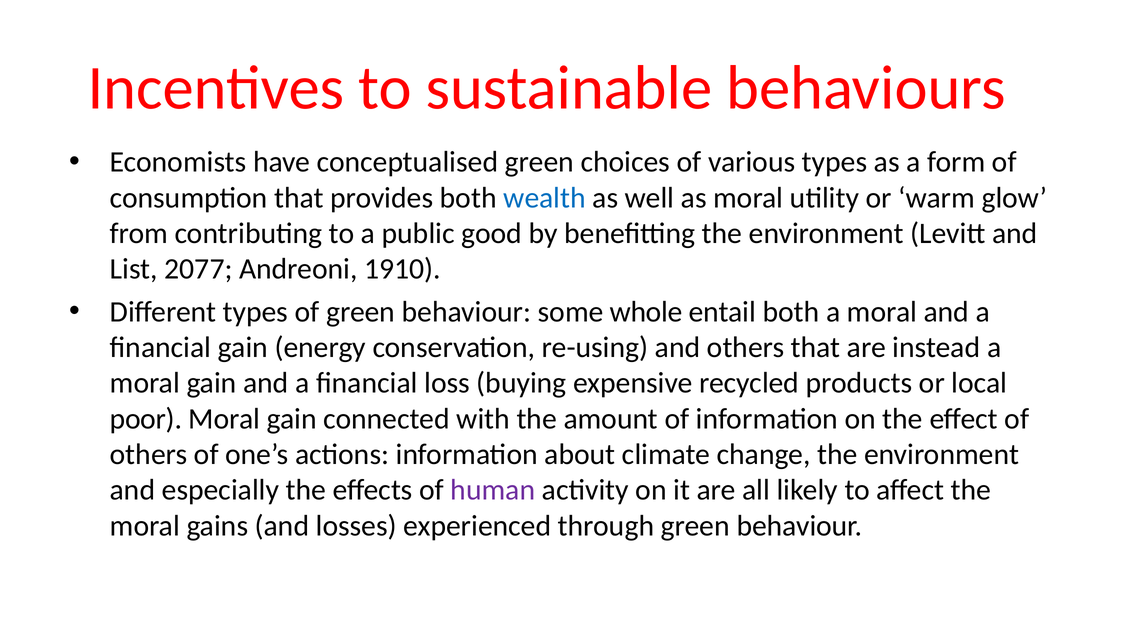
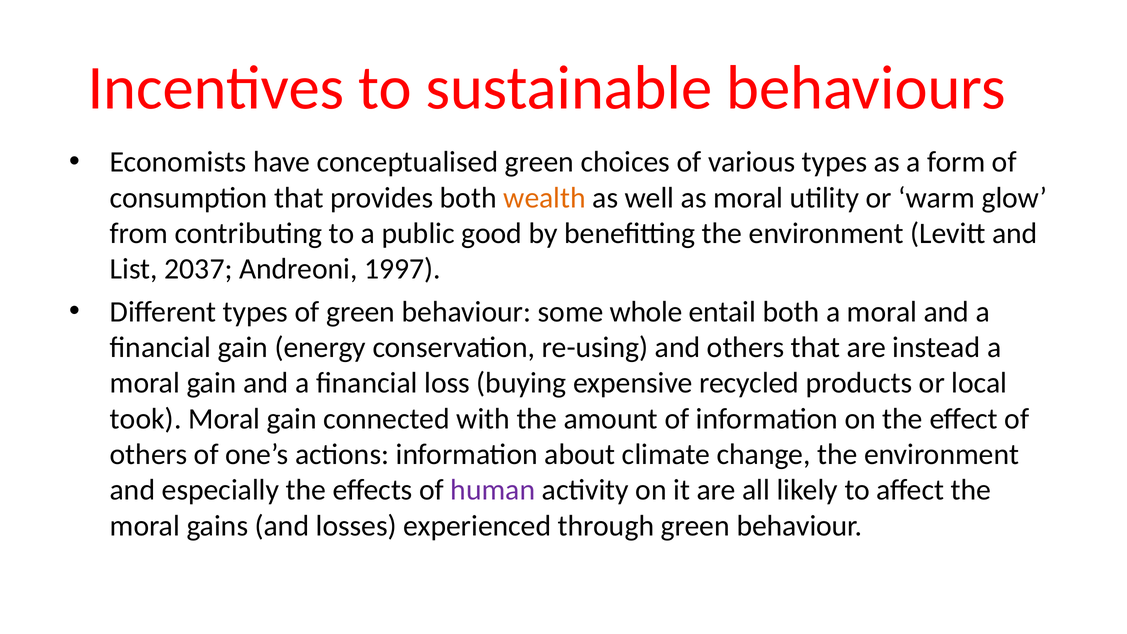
wealth colour: blue -> orange
2077: 2077 -> 2037
1910: 1910 -> 1997
poor: poor -> took
